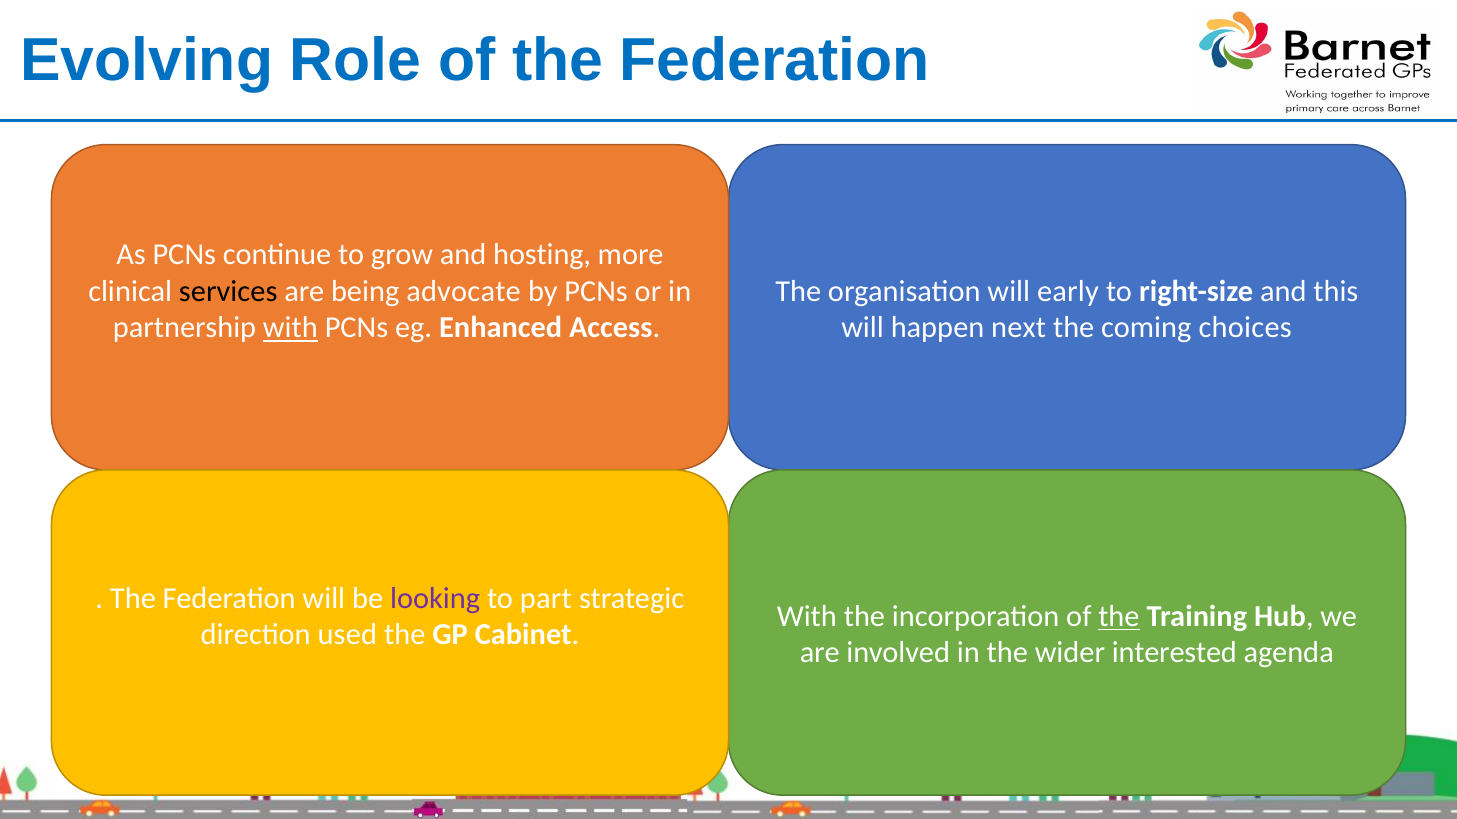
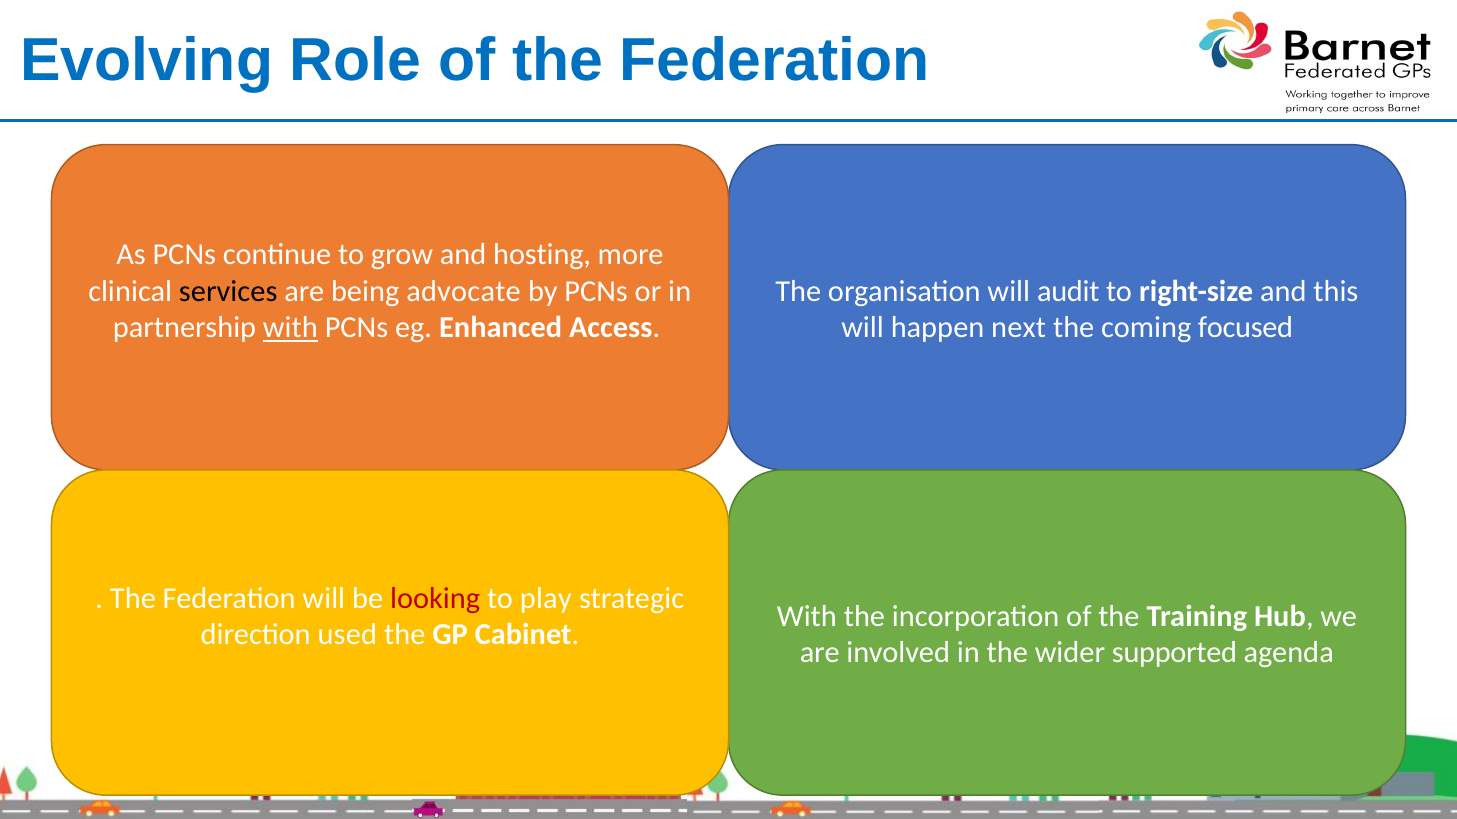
early: early -> audit
choices: choices -> focused
looking colour: purple -> red
part: part -> play
the at (1119, 617) underline: present -> none
interested: interested -> supported
